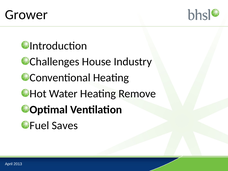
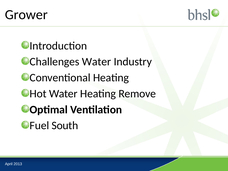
Challenges House: House -> Water
Saves: Saves -> South
